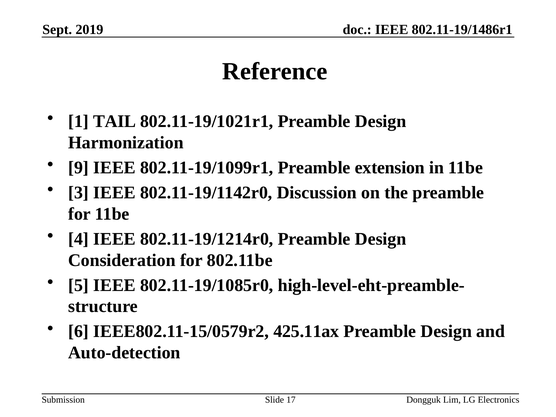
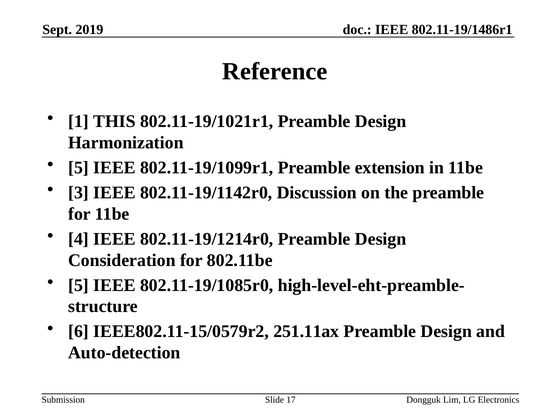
TAIL: TAIL -> THIS
9 at (78, 168): 9 -> 5
425.11ax: 425.11ax -> 251.11ax
